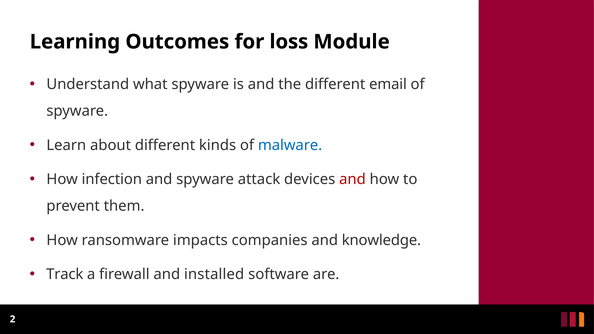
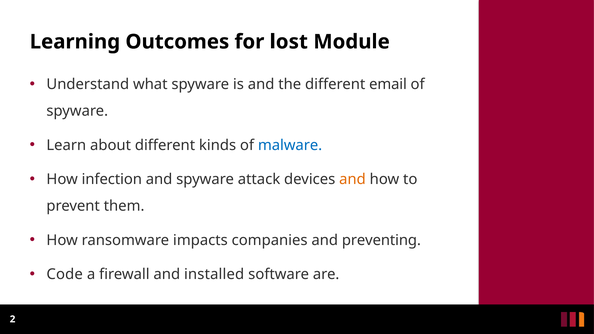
loss: loss -> lost
and at (352, 179) colour: red -> orange
knowledge: knowledge -> preventing
Track: Track -> Code
